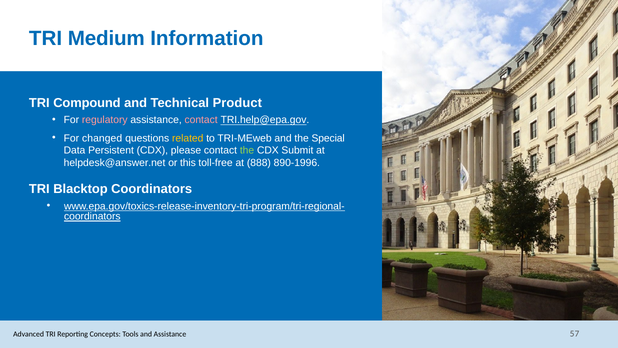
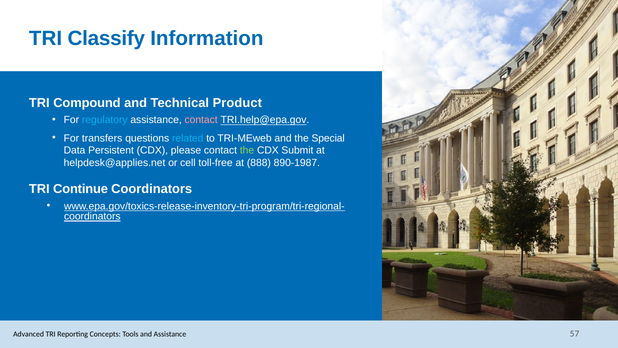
Medium: Medium -> Classify
regulatory colour: pink -> light blue
changed: changed -> transfers
related colour: yellow -> light blue
helpdesk@answer.net: helpdesk@answer.net -> helpdesk@applies.net
this: this -> cell
890-1996: 890-1996 -> 890-1987
Blacktop: Blacktop -> Continue
